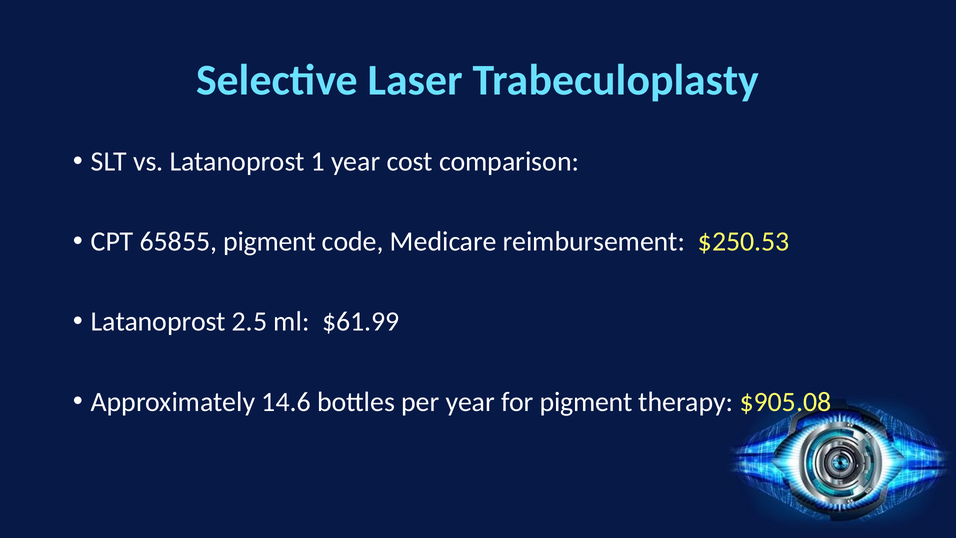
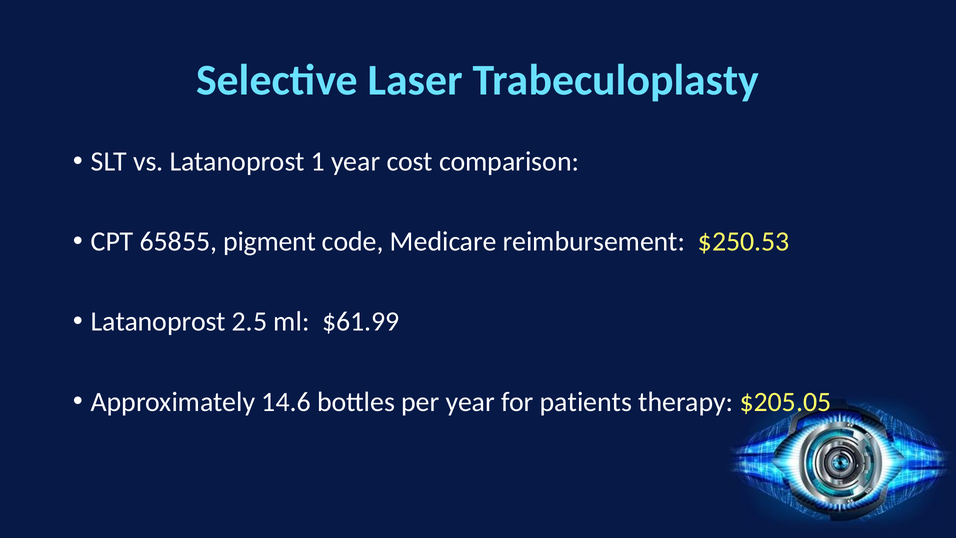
for pigment: pigment -> patients
$905.08: $905.08 -> $205.05
